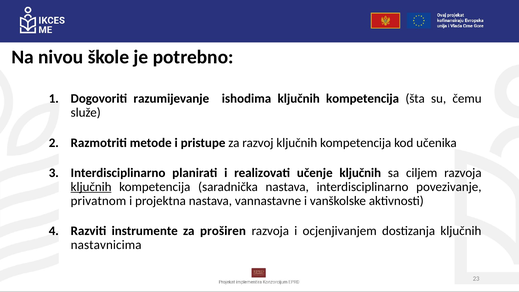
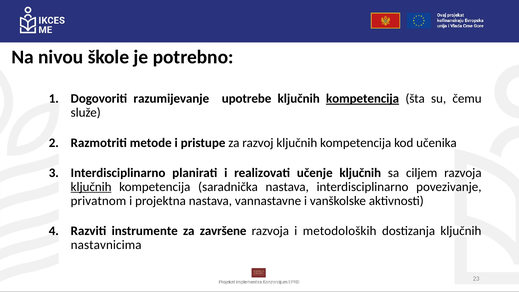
ishodima: ishodima -> upotrebe
kompetencija at (363, 99) underline: none -> present
proširen: proširen -> završene
ocjenjivanjem: ocjenjivanjem -> metodoloških
